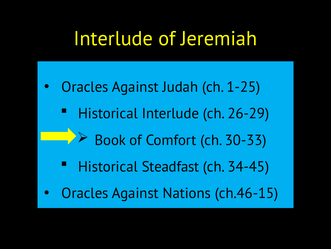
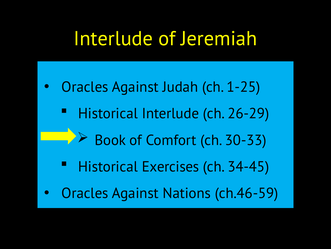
Steadfast: Steadfast -> Exercises
ch.46-15: ch.46-15 -> ch.46-59
